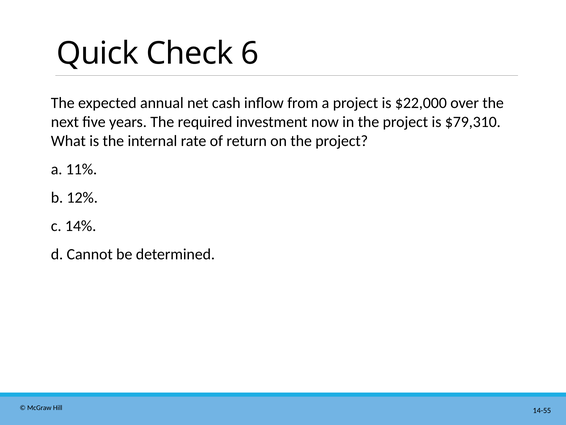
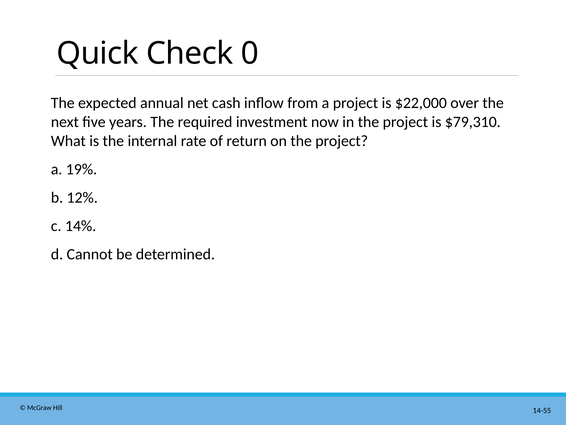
6: 6 -> 0
11%: 11% -> 19%
